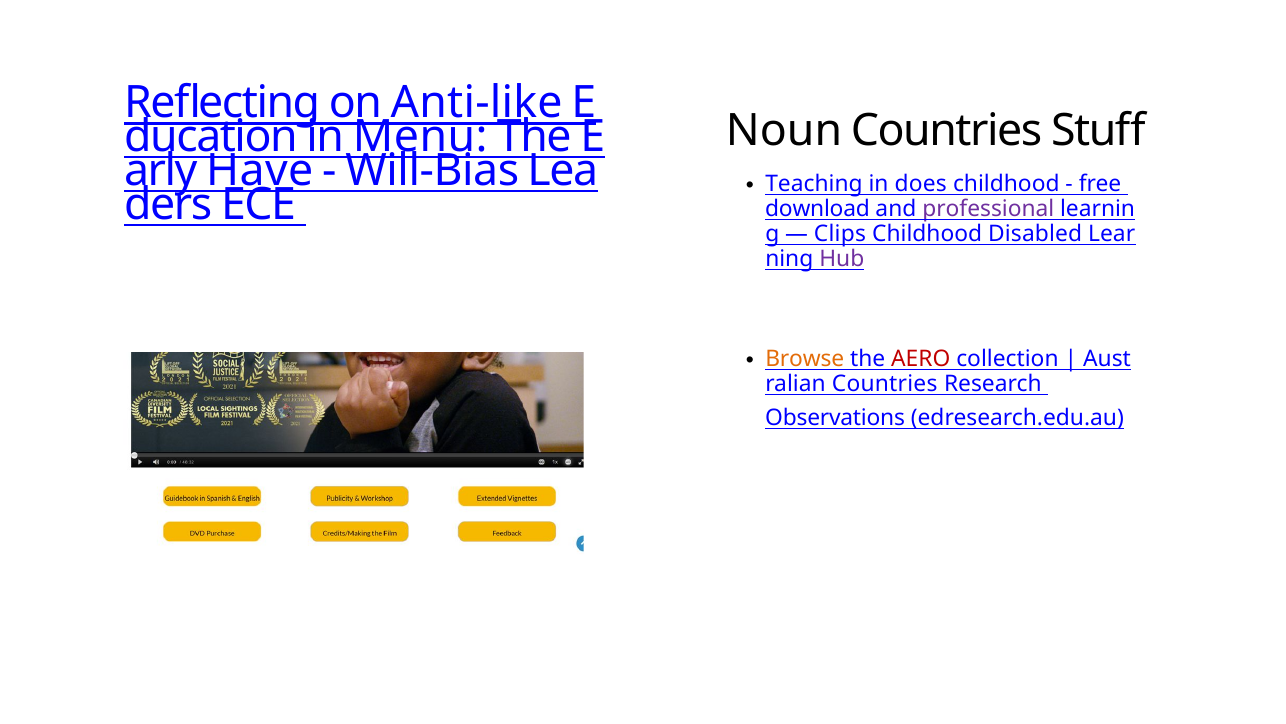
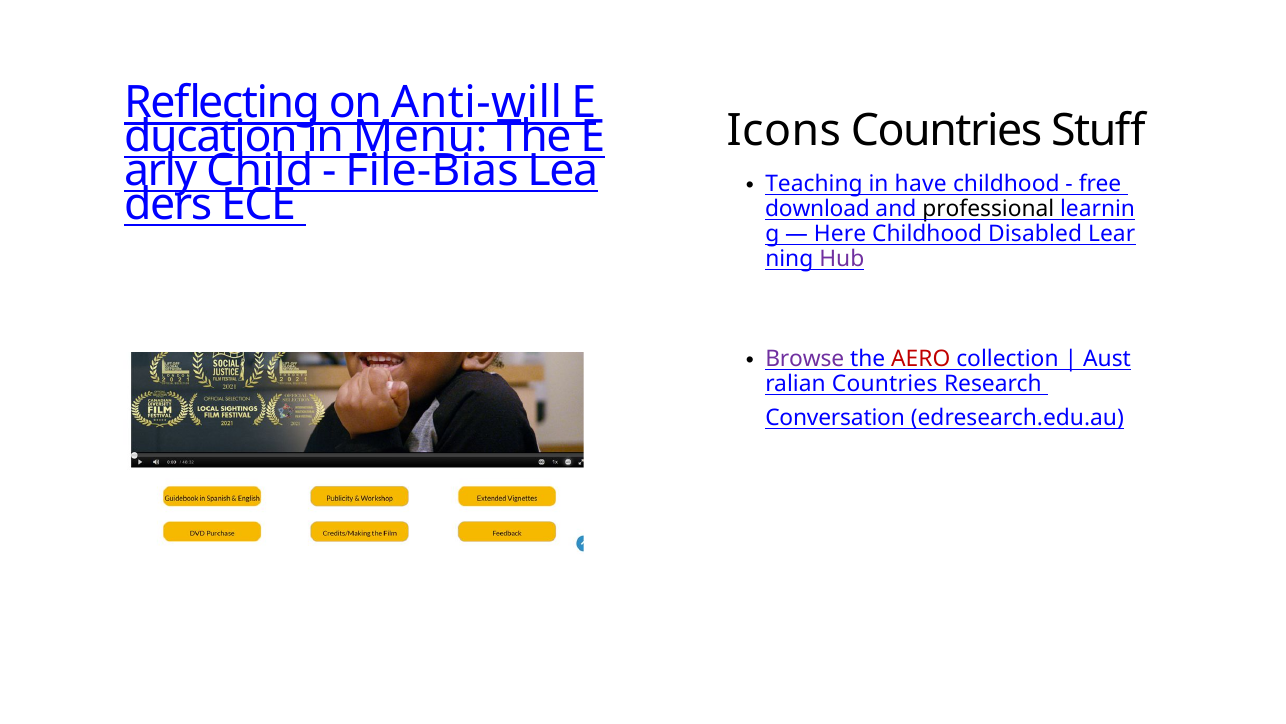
Anti-like: Anti-like -> Anti-will
Noun: Noun -> Icons
Have: Have -> Child
Will-Bias: Will-Bias -> File-Bias
does: does -> have
professional colour: purple -> black
Clips: Clips -> Here
Browse colour: orange -> purple
Observations: Observations -> Conversation
